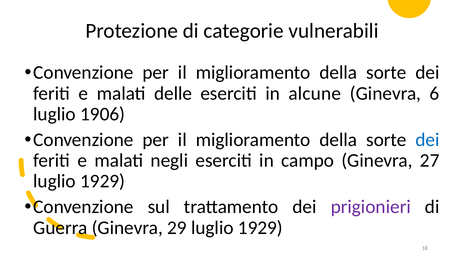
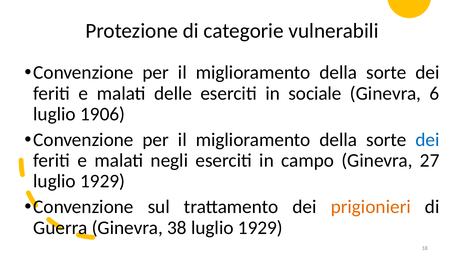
alcune: alcune -> sociale
prigionieri colour: purple -> orange
29: 29 -> 38
